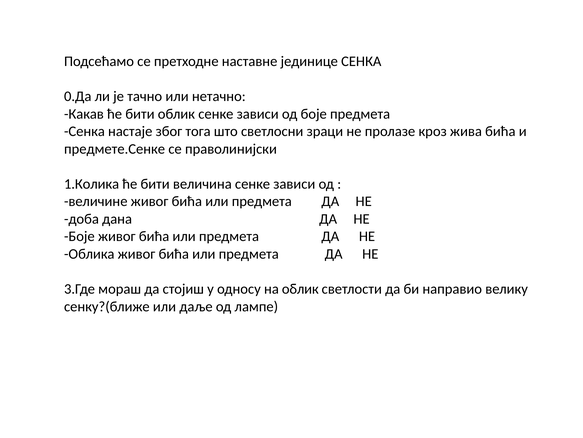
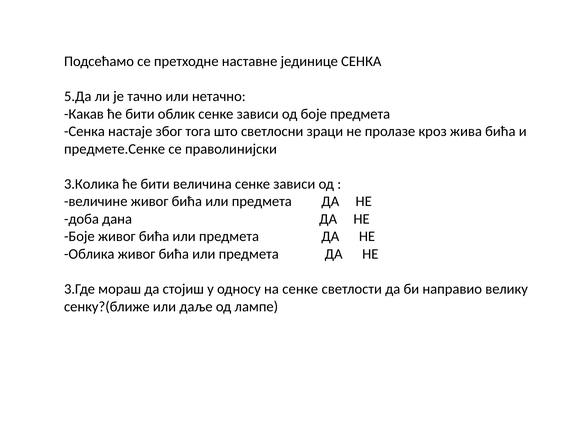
0.Да: 0.Да -> 5.Да
1.Колика: 1.Колика -> 3.Колика
на облик: облик -> сенке
